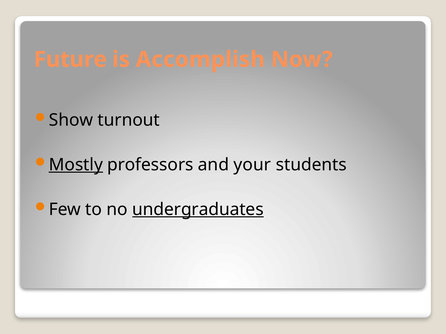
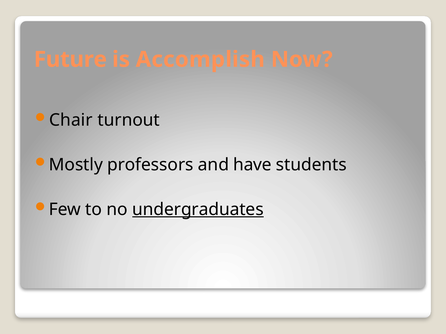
Show: Show -> Chair
Mostly underline: present -> none
your: your -> have
